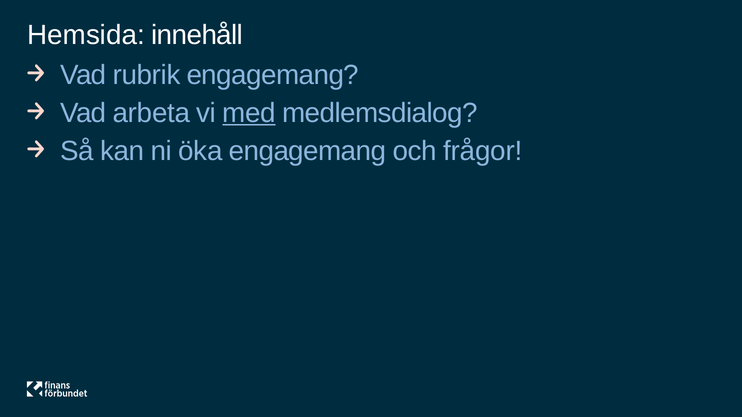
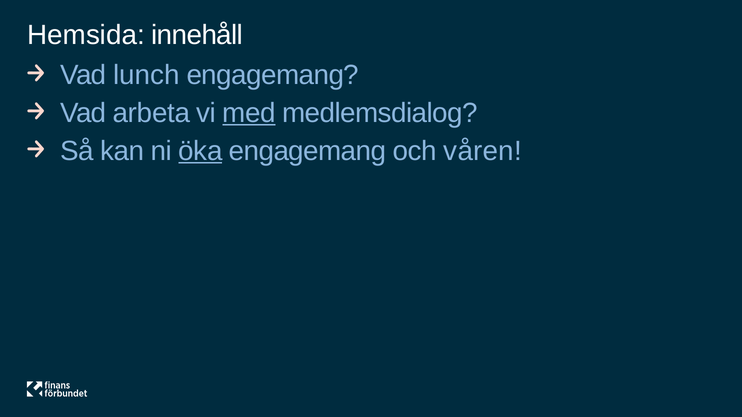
rubrik: rubrik -> lunch
öka underline: none -> present
frågor: frågor -> våren
